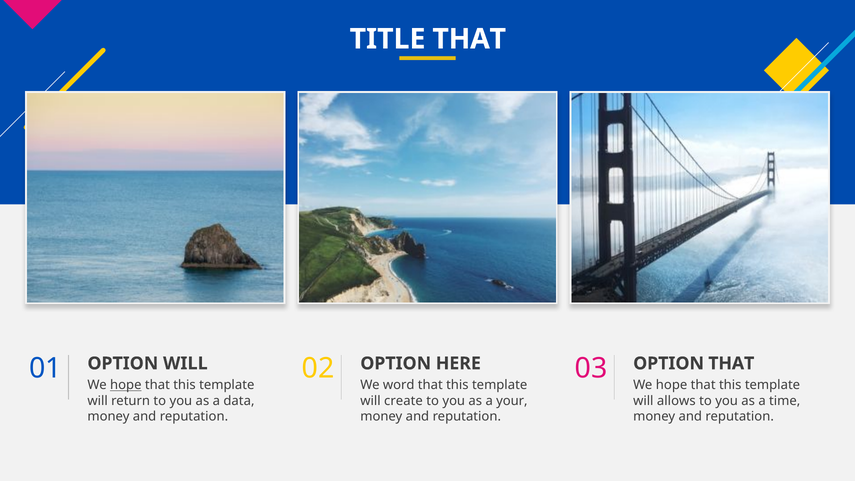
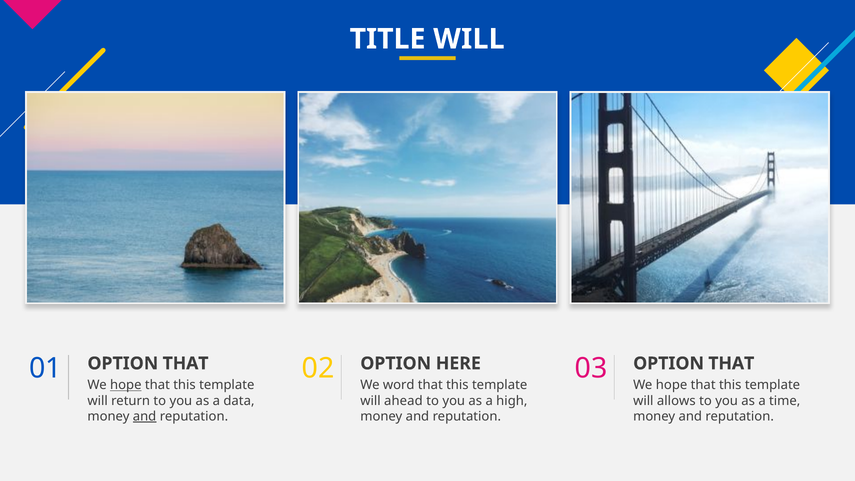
TITLE THAT: THAT -> WILL
01 OPTION WILL: WILL -> THAT
create: create -> ahead
your: your -> high
and at (145, 416) underline: none -> present
